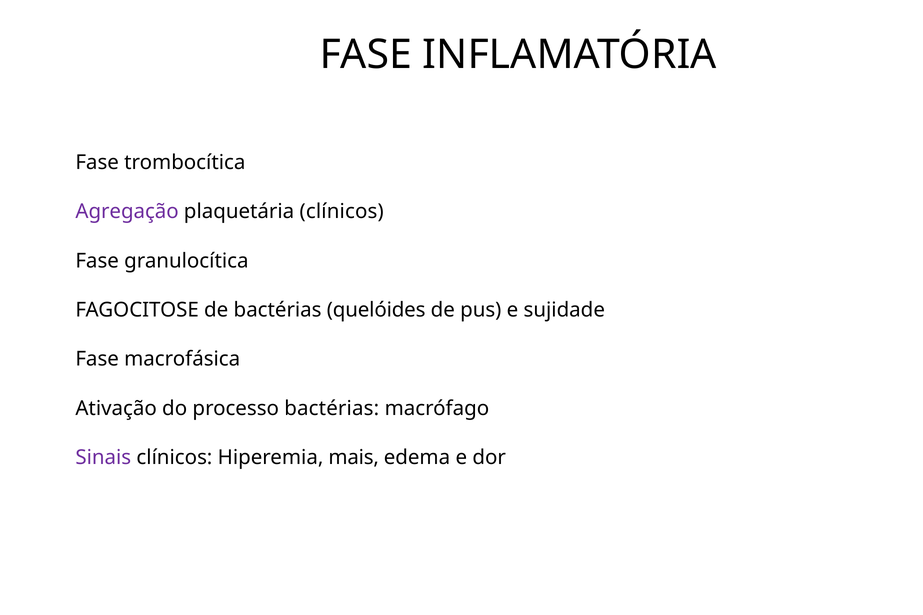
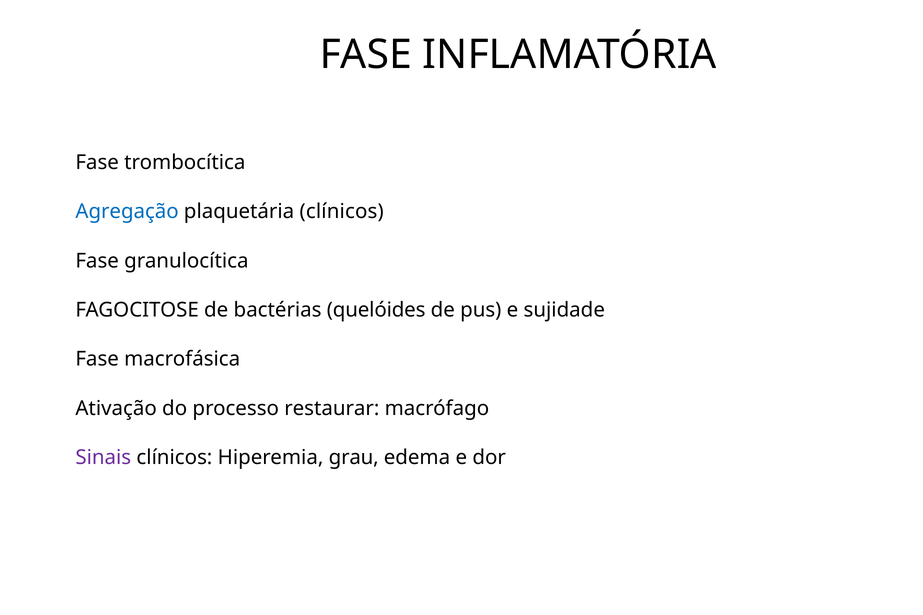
Agregação colour: purple -> blue
processo bactérias: bactérias -> restaurar
mais: mais -> grau
